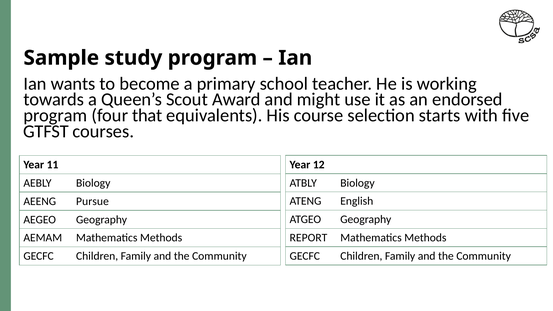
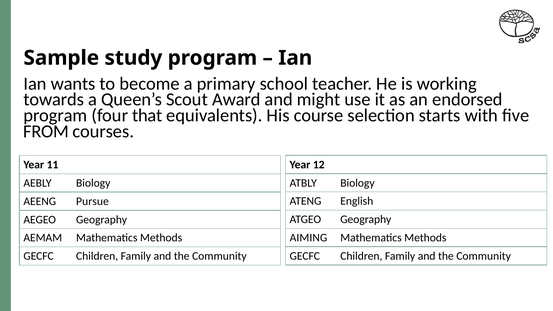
GTFST: GTFST -> FROM
REPORT: REPORT -> AIMING
